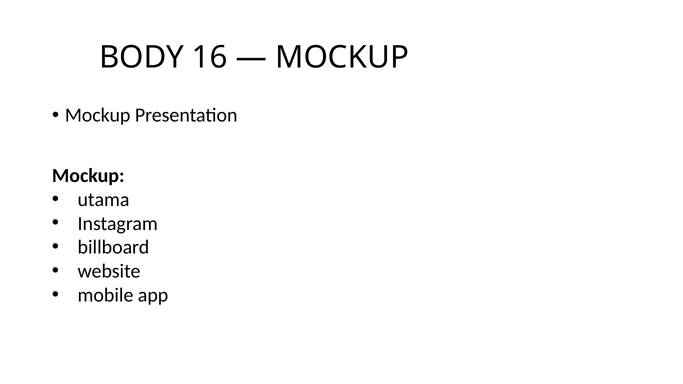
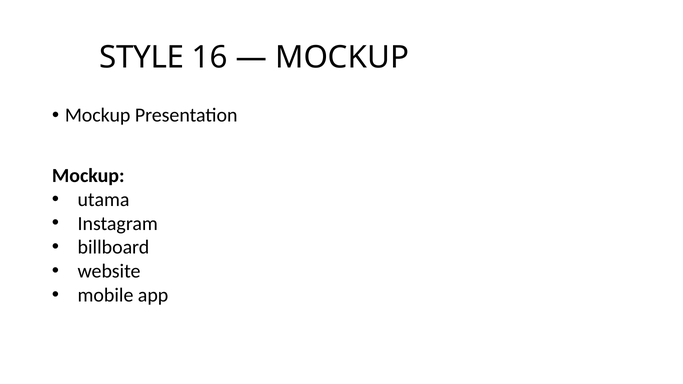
BODY: BODY -> STYLE
